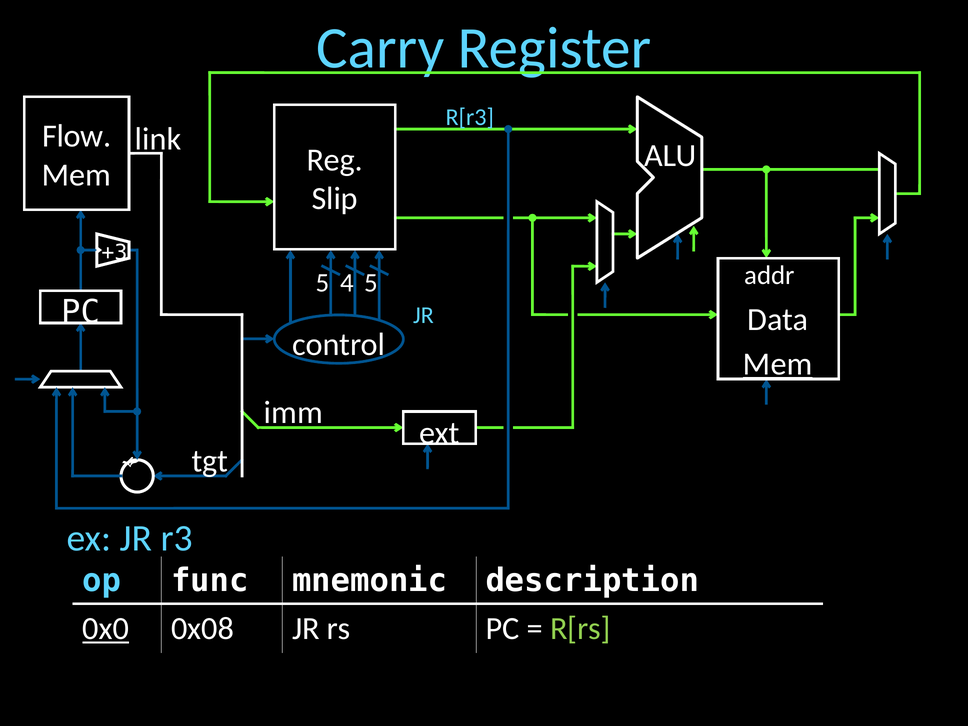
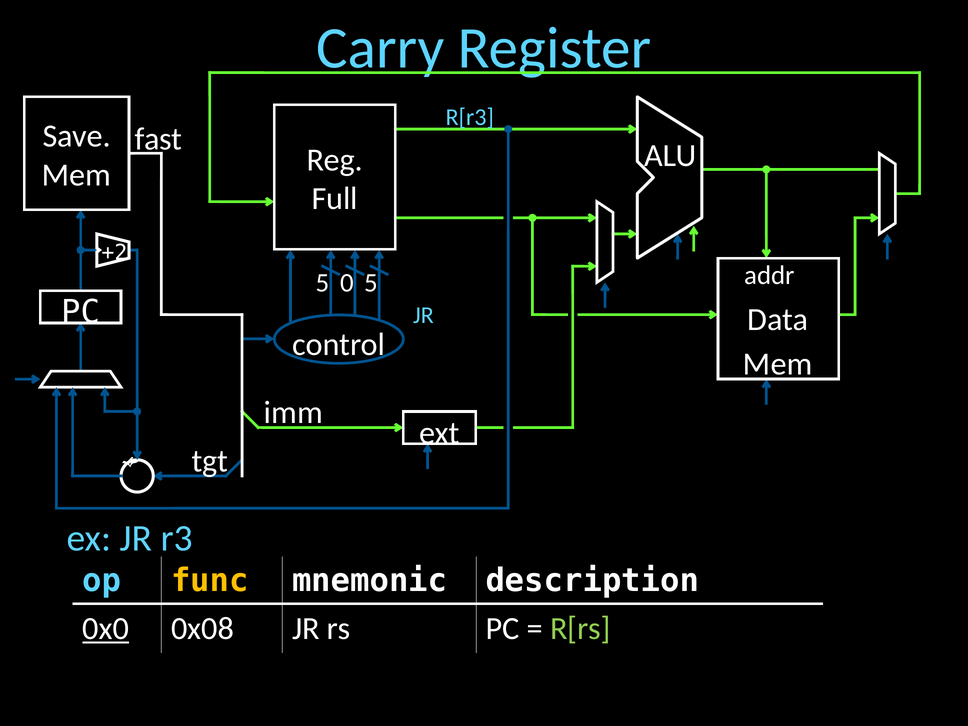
Flow: Flow -> Save
link: link -> fast
Slip: Slip -> Full
+3: +3 -> +2
4: 4 -> 0
Mem at (778, 364) underline: present -> none
func colour: white -> yellow
